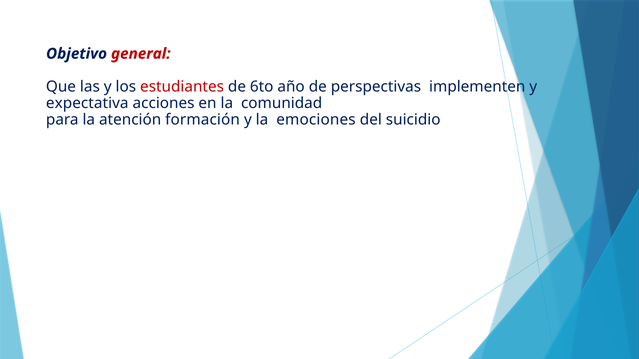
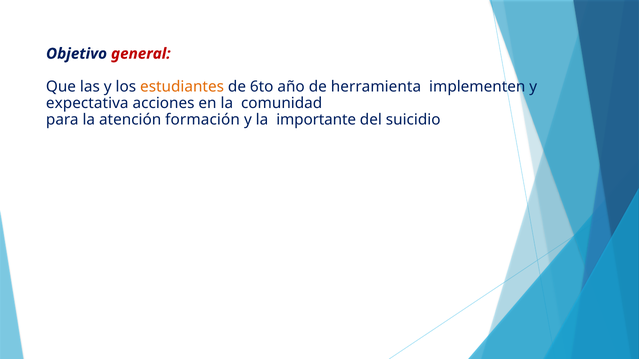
estudiantes colour: red -> orange
perspectivas: perspectivas -> herramienta
emociones: emociones -> importante
